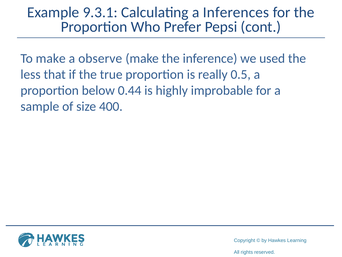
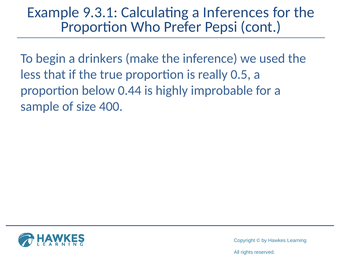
To make: make -> begin
observe: observe -> drinkers
